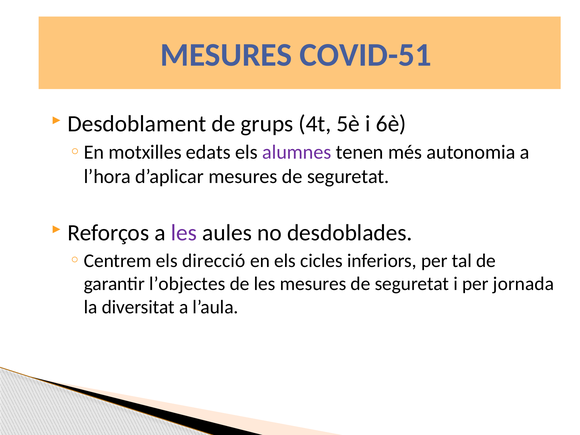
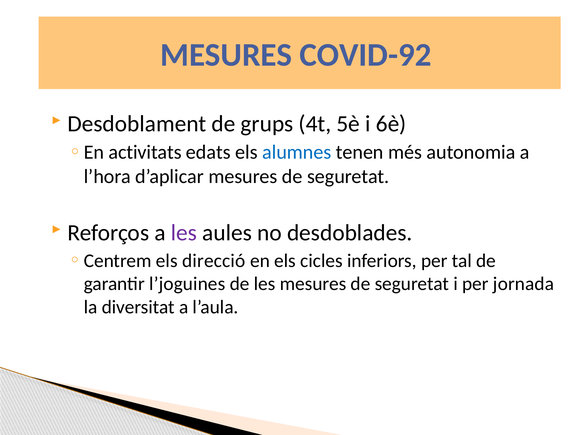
COVID-51: COVID-51 -> COVID-92
motxilles: motxilles -> activitats
alumnes colour: purple -> blue
l’objectes: l’objectes -> l’joguines
